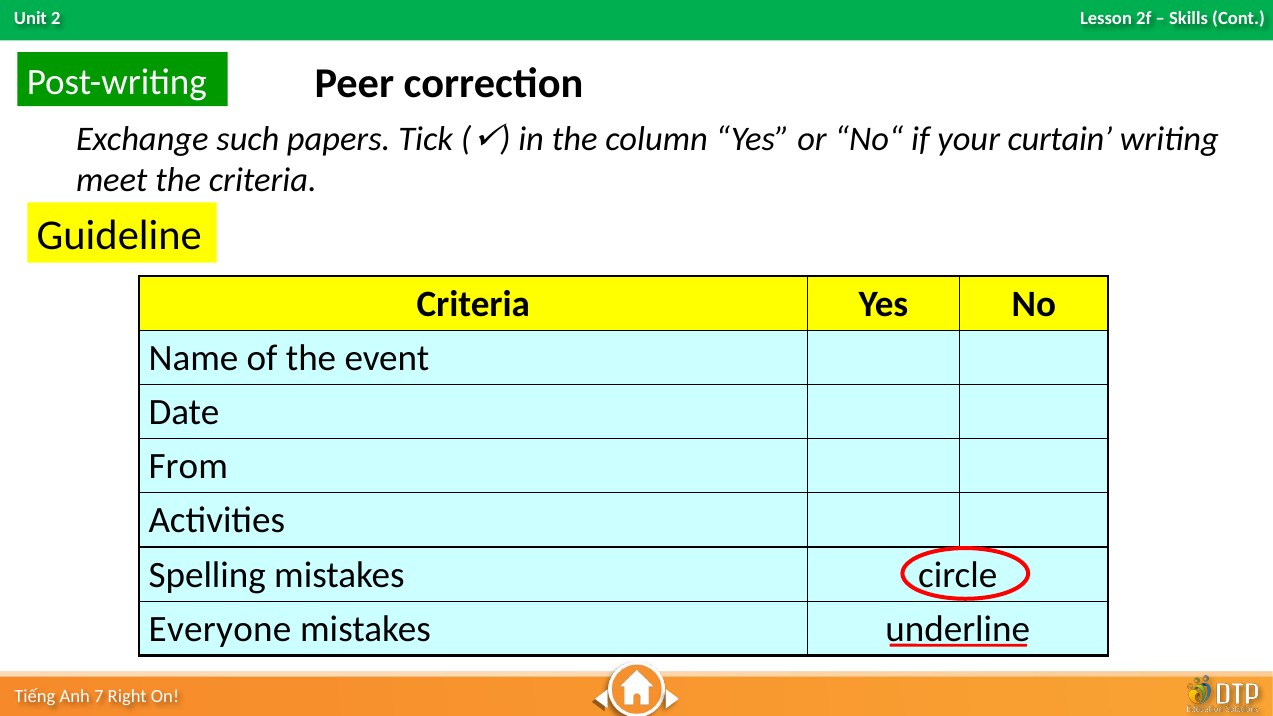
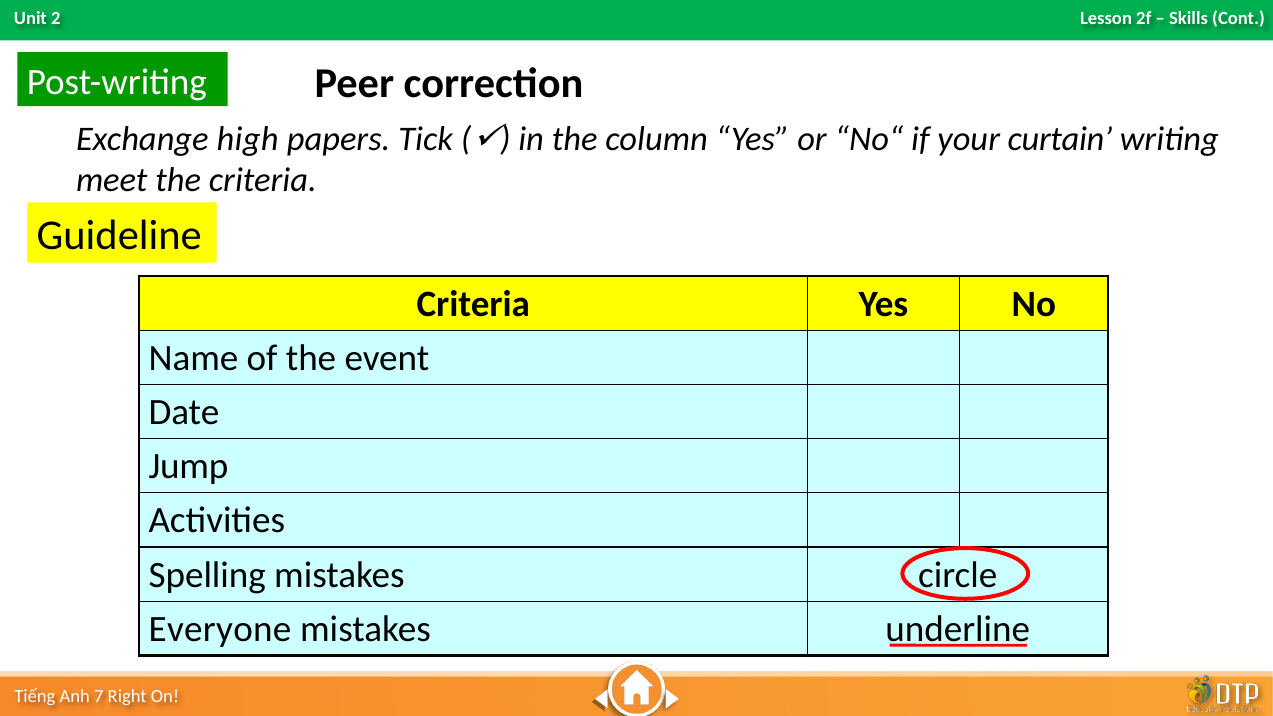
such: such -> high
From: From -> Jump
